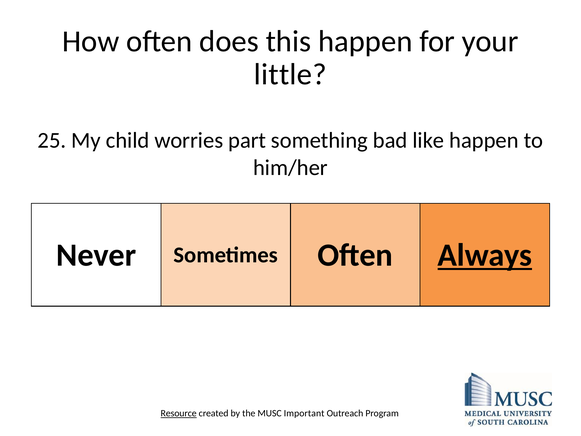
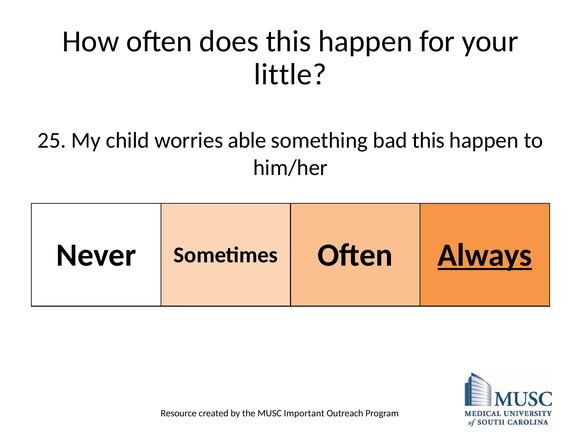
part: part -> able
bad like: like -> this
Resource underline: present -> none
